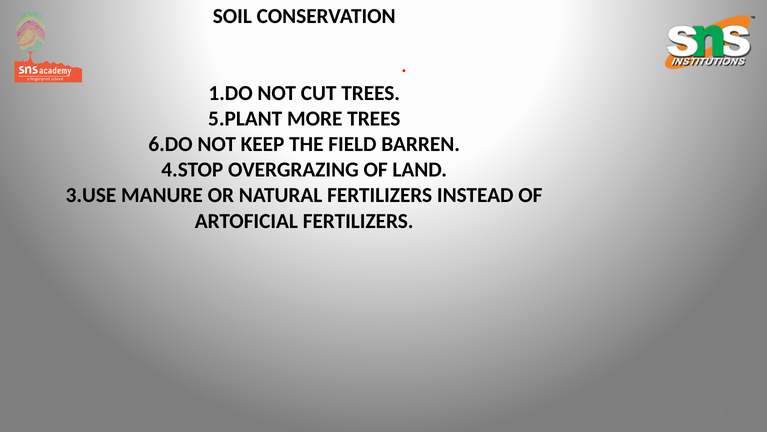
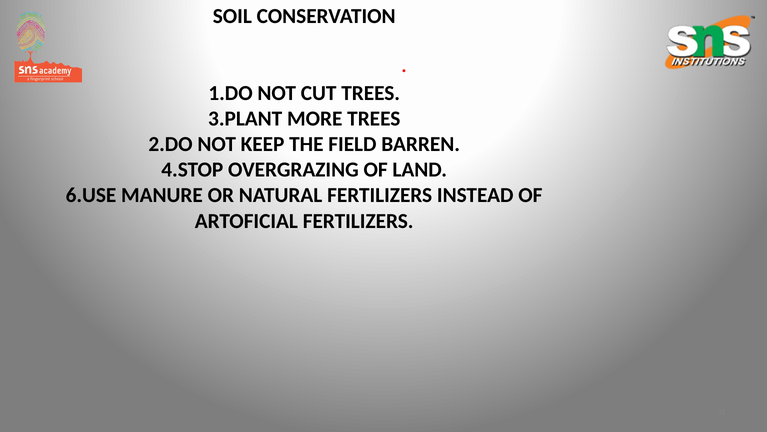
5.PLANT: 5.PLANT -> 3.PLANT
6.DO: 6.DO -> 2.DO
3.USE: 3.USE -> 6.USE
